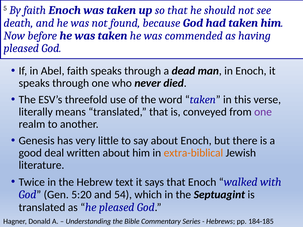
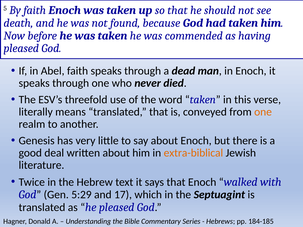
one at (263, 112) colour: purple -> orange
5:20: 5:20 -> 5:29
54: 54 -> 17
